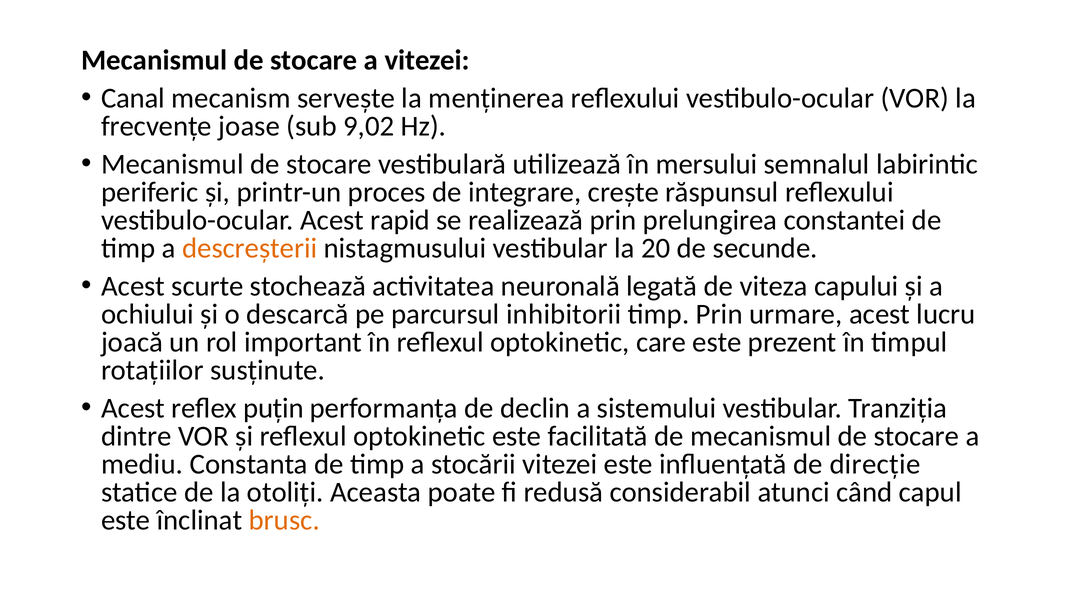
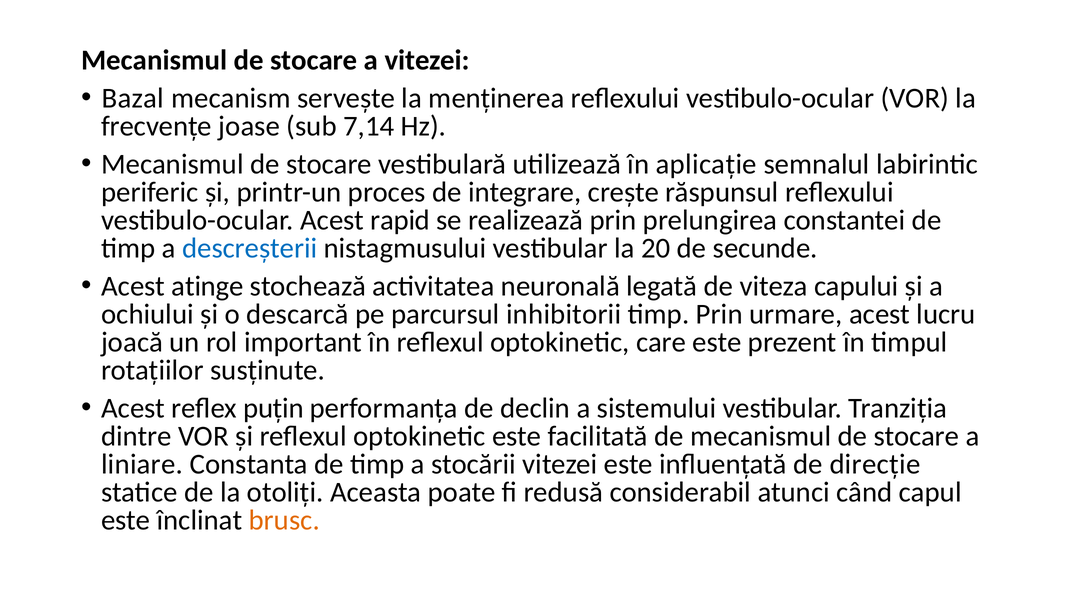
Canal: Canal -> Bazal
9,02: 9,02 -> 7,14
mersului: mersului -> aplicație
descreșterii colour: orange -> blue
scurte: scurte -> atinge
mediu: mediu -> liniare
